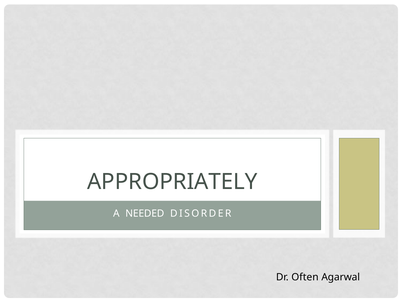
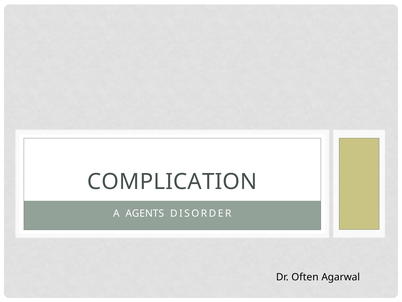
APPROPRIATELY: APPROPRIATELY -> COMPLICATION
NEEDED: NEEDED -> AGENTS
